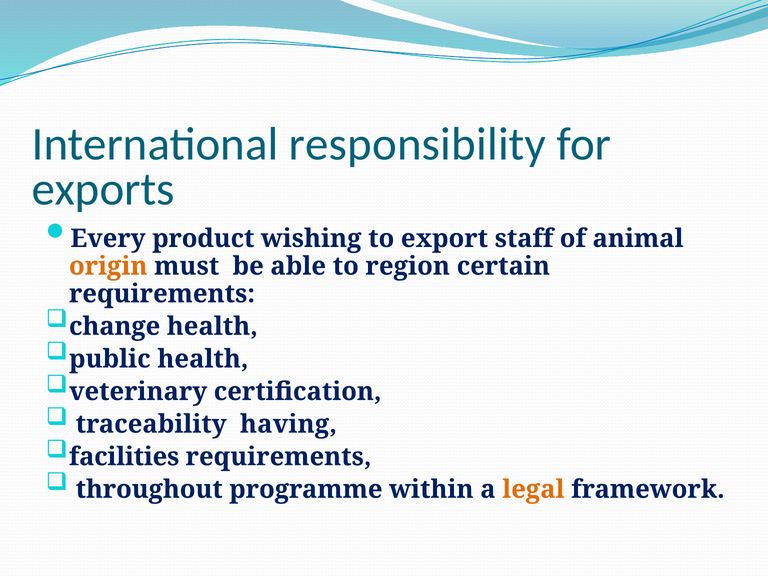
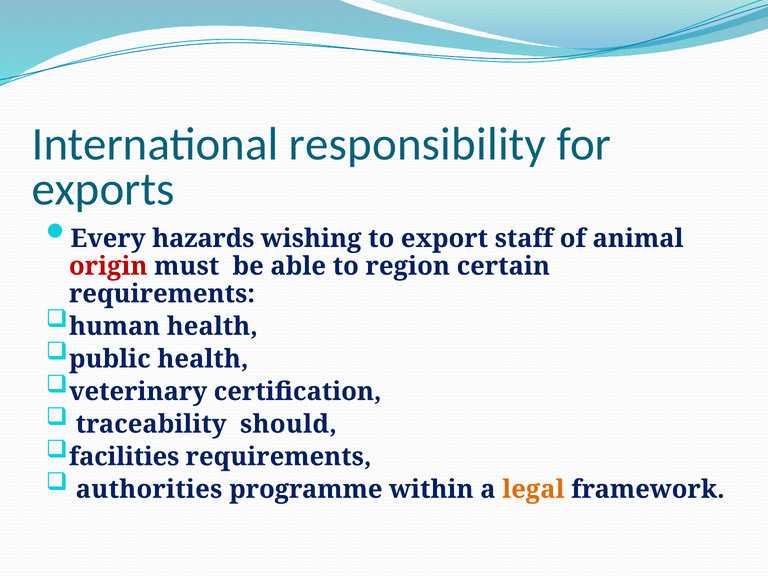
product: product -> hazards
origin colour: orange -> red
change: change -> human
having: having -> should
throughout: throughout -> authorities
